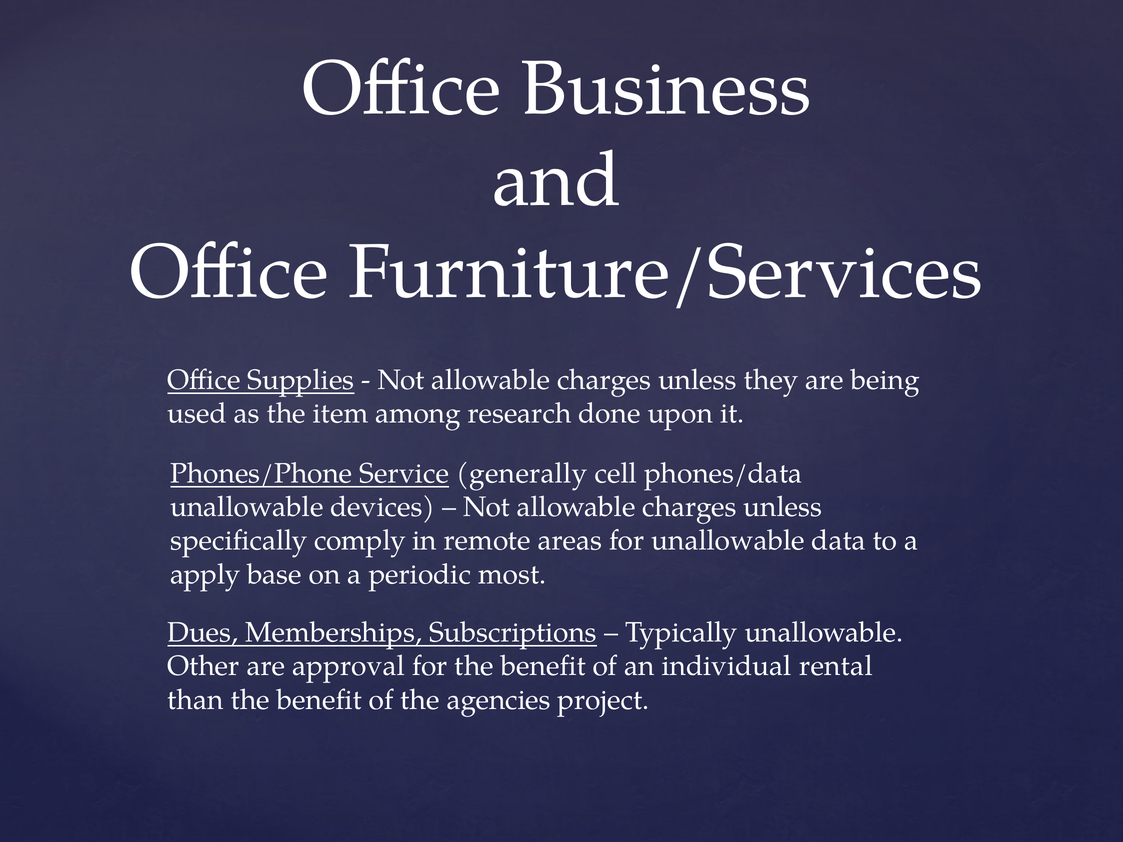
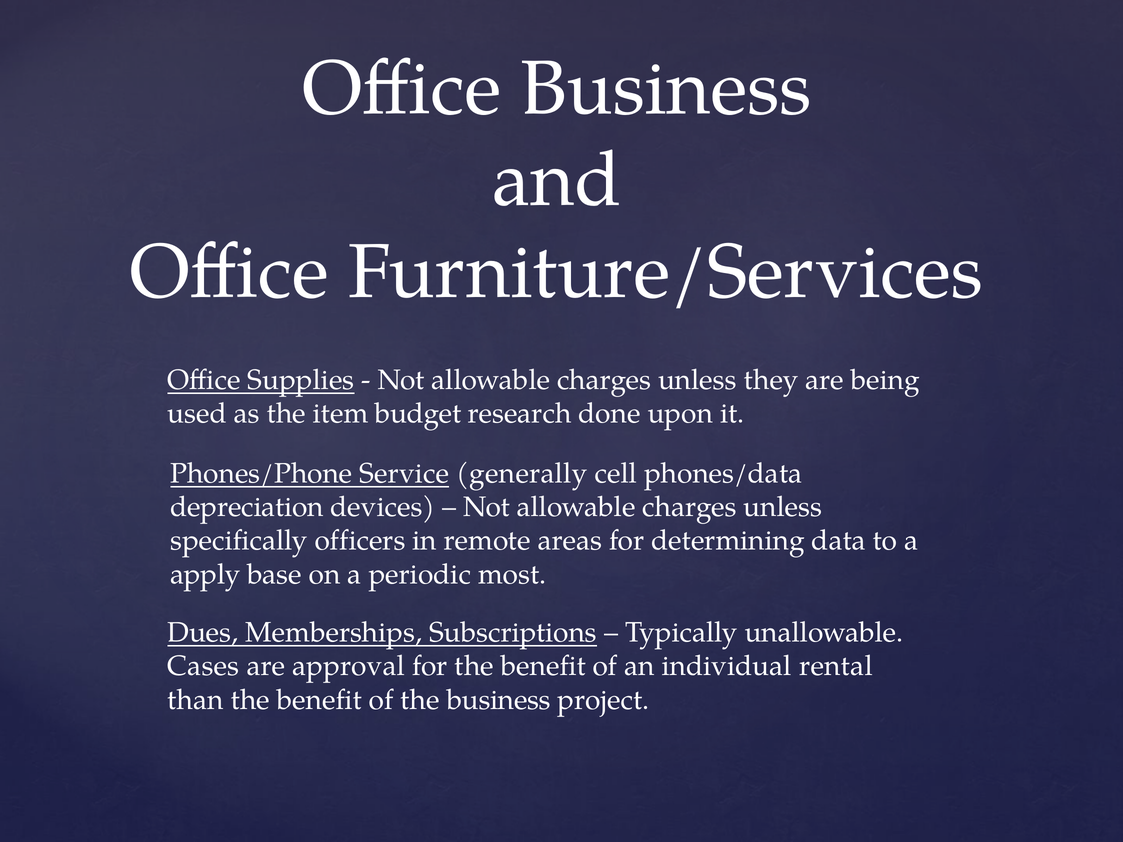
among: among -> budget
unallowable at (247, 507): unallowable -> depreciation
comply: comply -> officers
for unallowable: unallowable -> determining
Other: Other -> Cases
the agencies: agencies -> business
